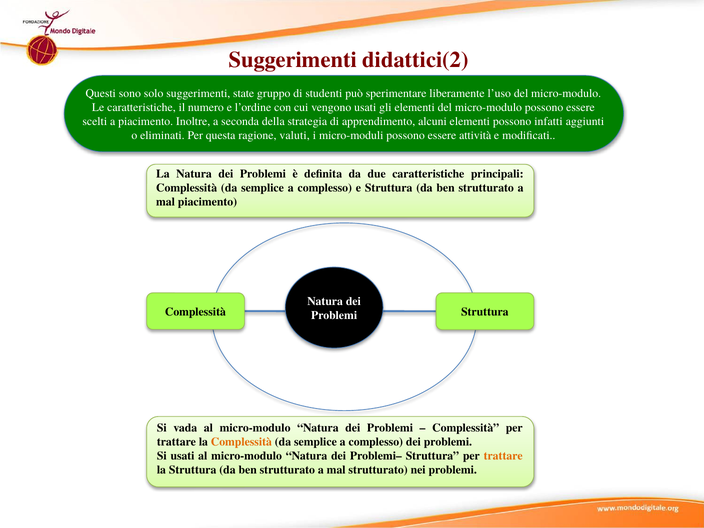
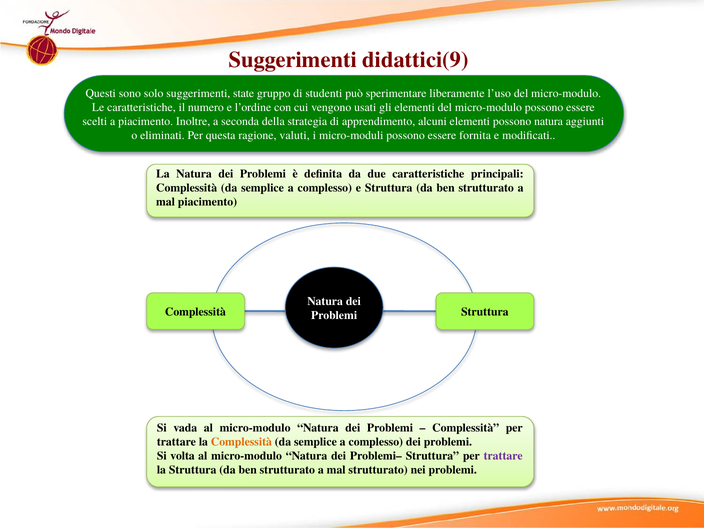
didattici(2: didattici(2 -> didattici(9
possono infatti: infatti -> natura
attività: attività -> fornita
Si usati: usati -> volta
trattare at (503, 456) colour: orange -> purple
